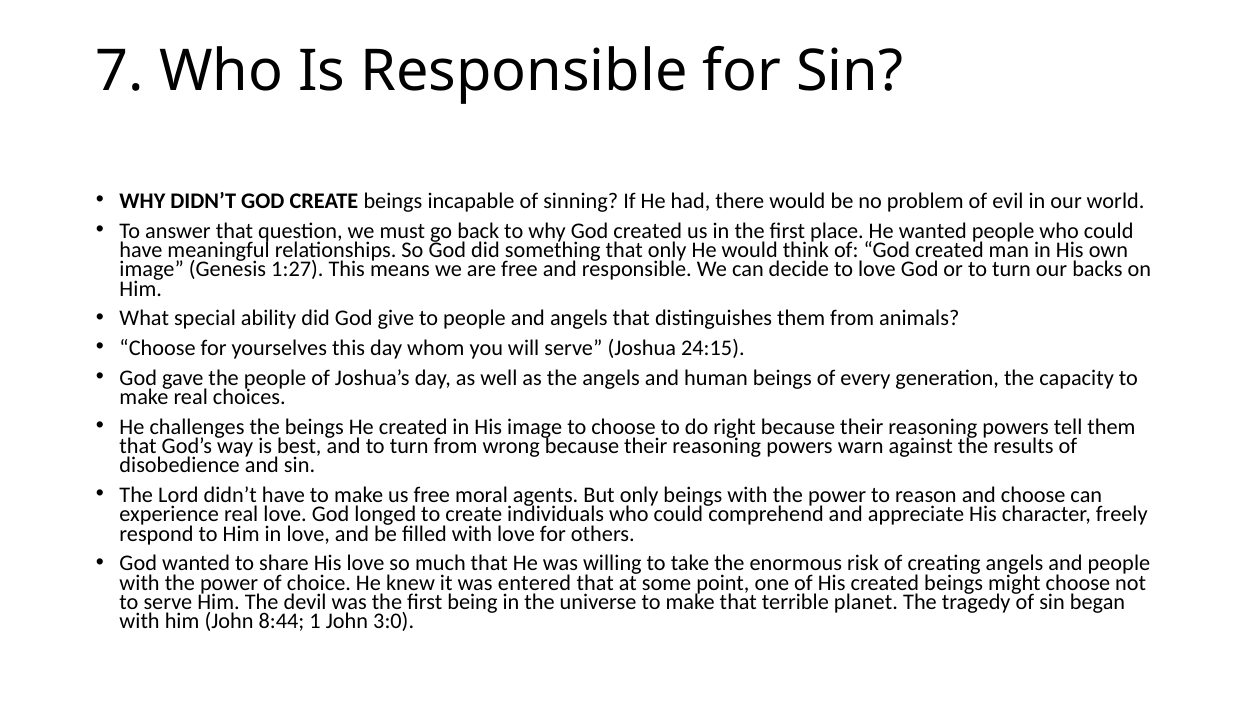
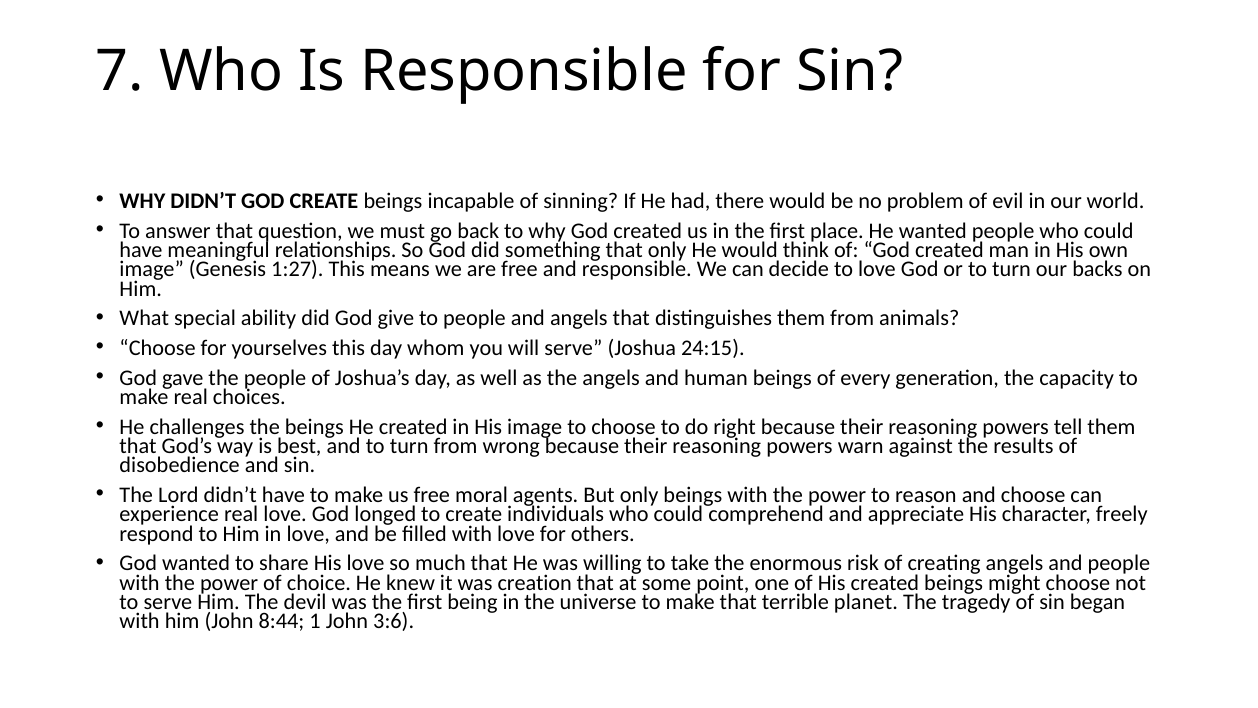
entered: entered -> creation
3:0: 3:0 -> 3:6
